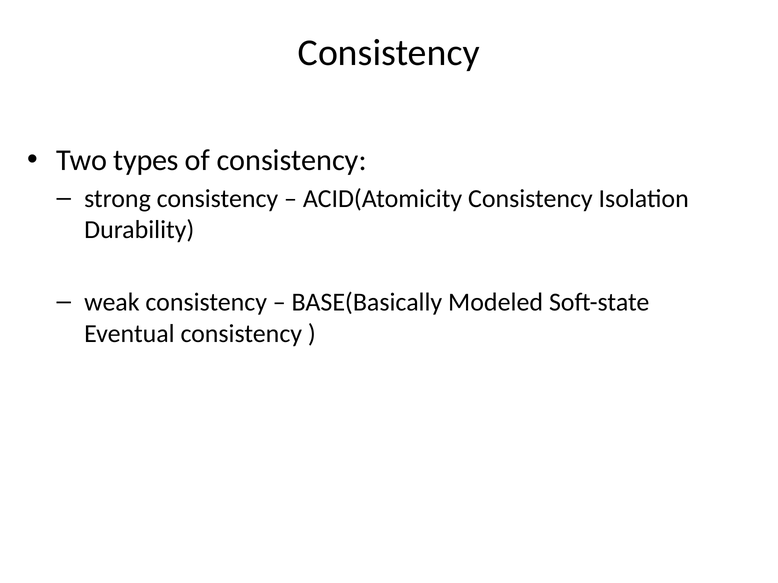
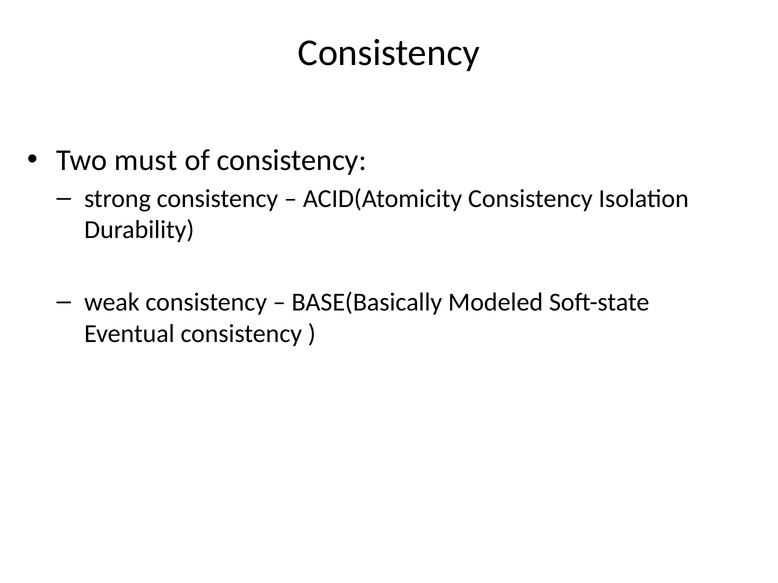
types: types -> must
